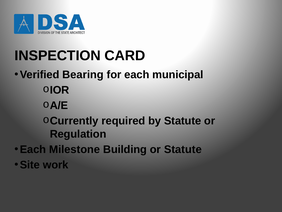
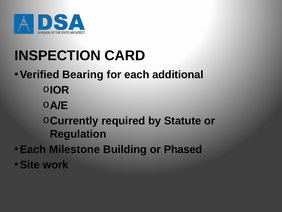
municipal: municipal -> additional
or Statute: Statute -> Phased
